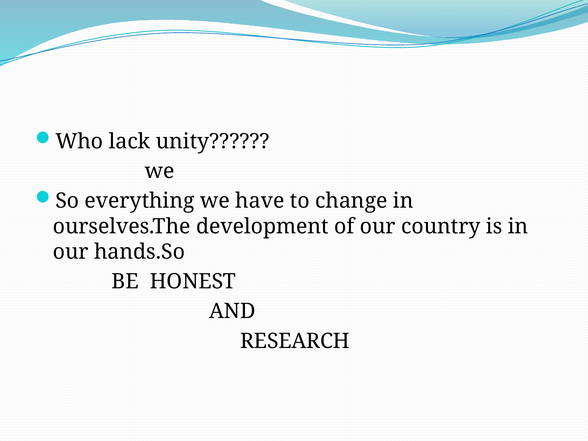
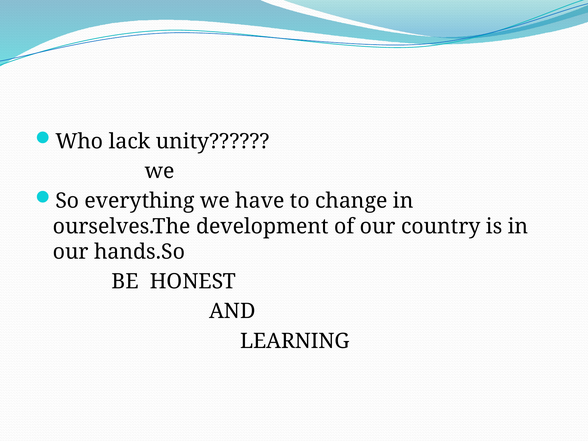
RESEARCH: RESEARCH -> LEARNING
